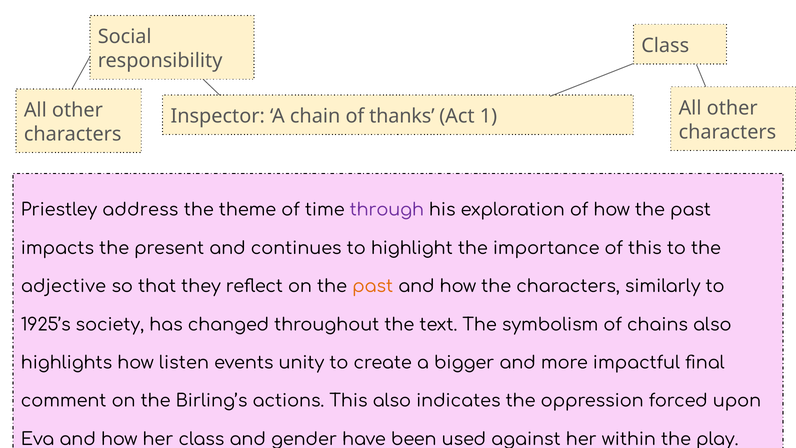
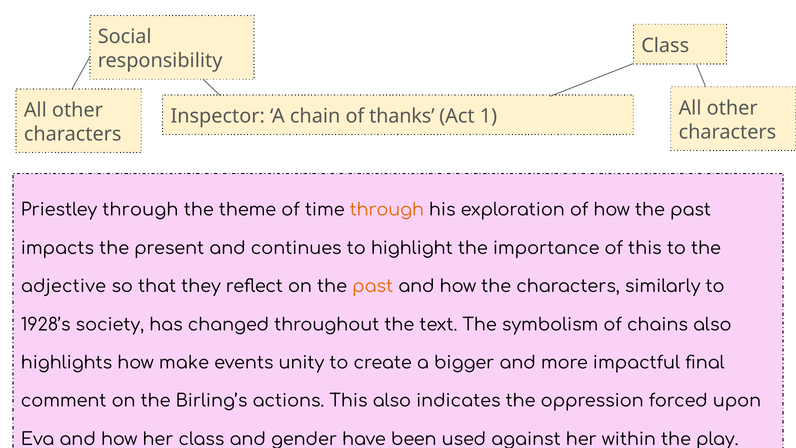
Priestley address: address -> through
through at (387, 210) colour: purple -> orange
1925’s: 1925’s -> 1928’s
listen: listen -> make
